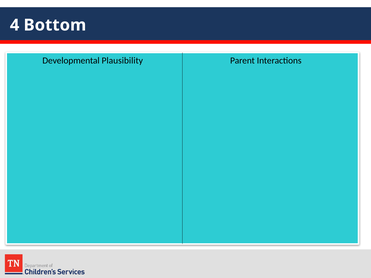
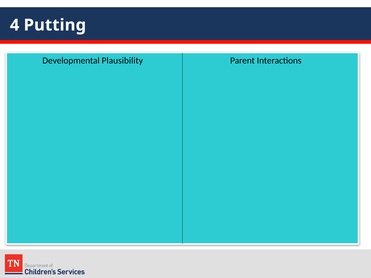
Bottom: Bottom -> Putting
